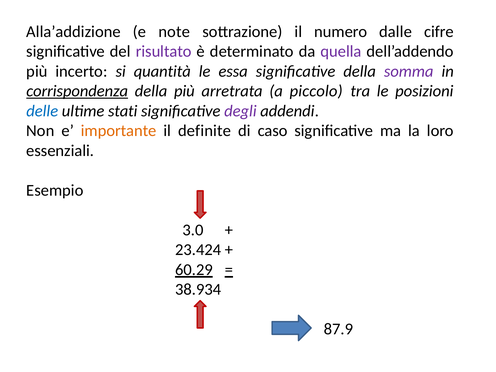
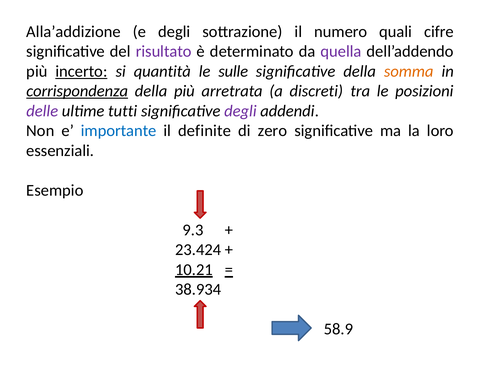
e note: note -> degli
dalle: dalle -> quali
incerto underline: none -> present
essa: essa -> sulle
somma colour: purple -> orange
piccolo: piccolo -> discreti
delle colour: blue -> purple
stati: stati -> tutti
importante colour: orange -> blue
caso: caso -> zero
3.0: 3.0 -> 9.3
60.29: 60.29 -> 10.21
87.9: 87.9 -> 58.9
